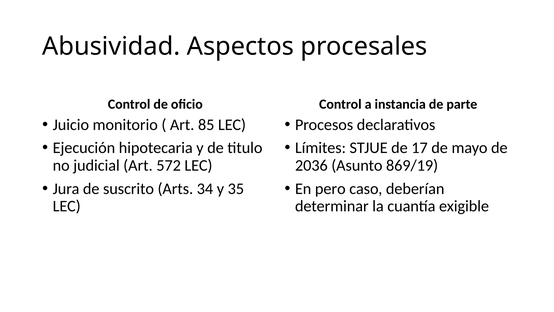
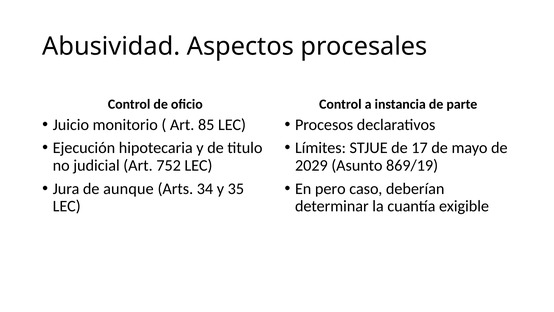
572: 572 -> 752
2036: 2036 -> 2029
suscrito: suscrito -> aunque
